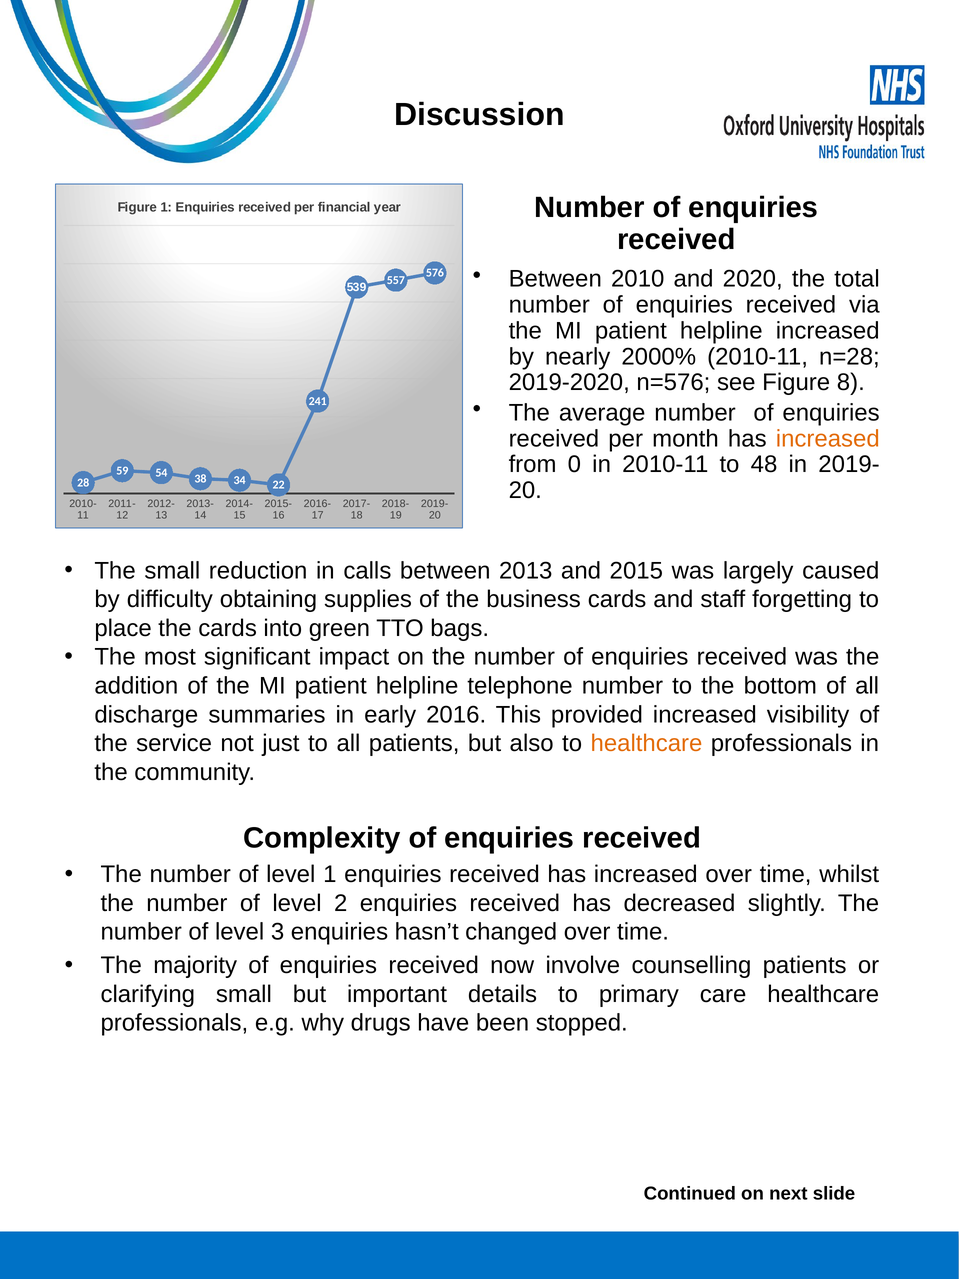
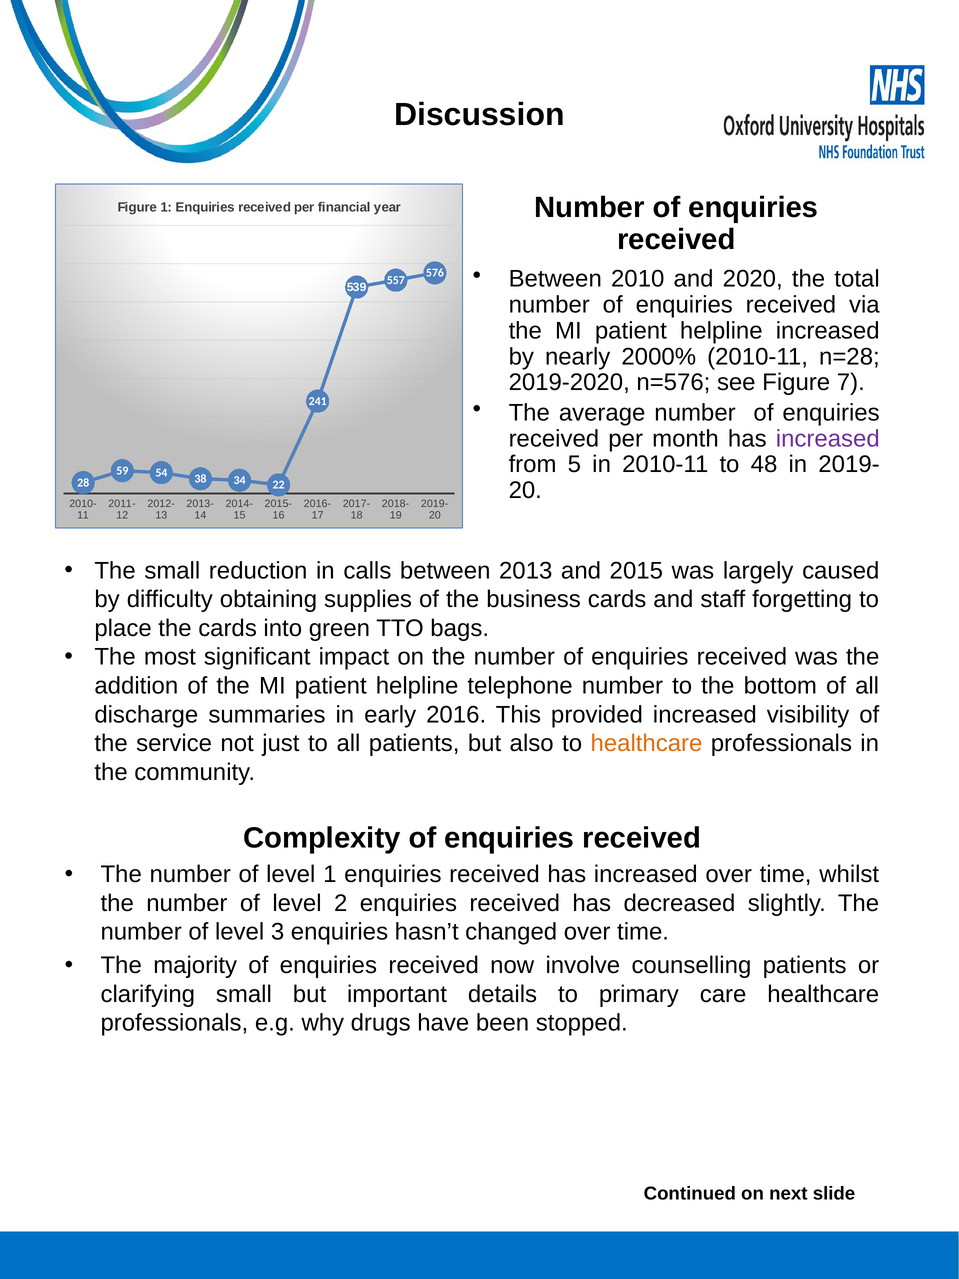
8: 8 -> 7
increased at (828, 439) colour: orange -> purple
0: 0 -> 5
